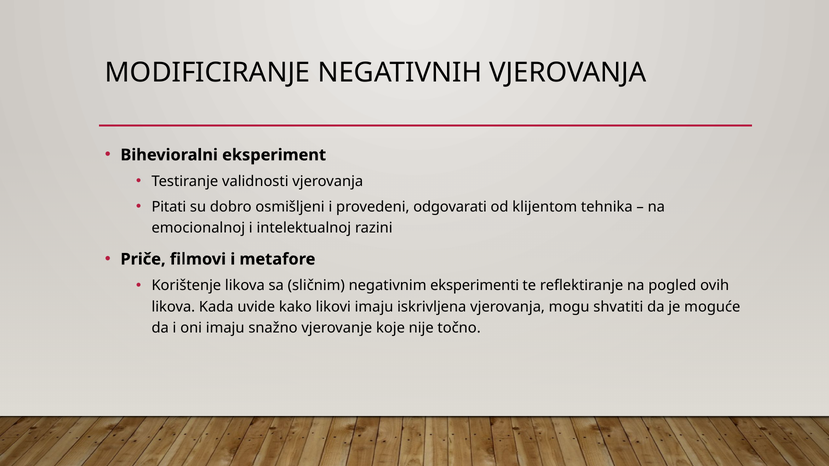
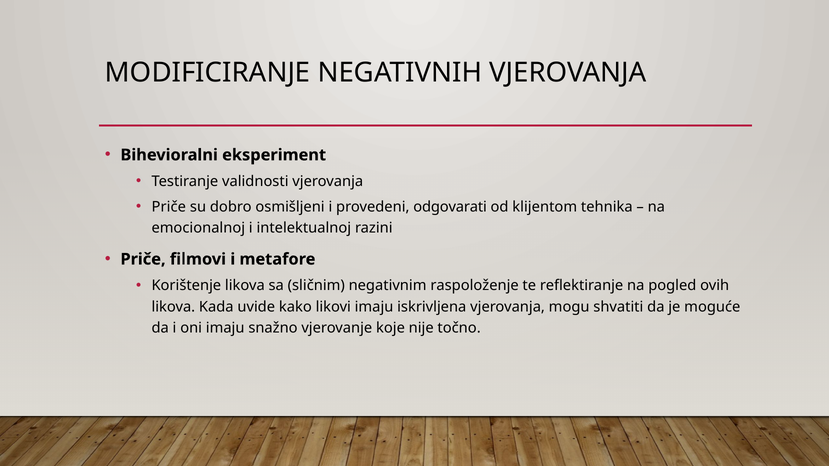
Pitati at (169, 207): Pitati -> Priče
eksperimenti: eksperimenti -> raspoloženje
